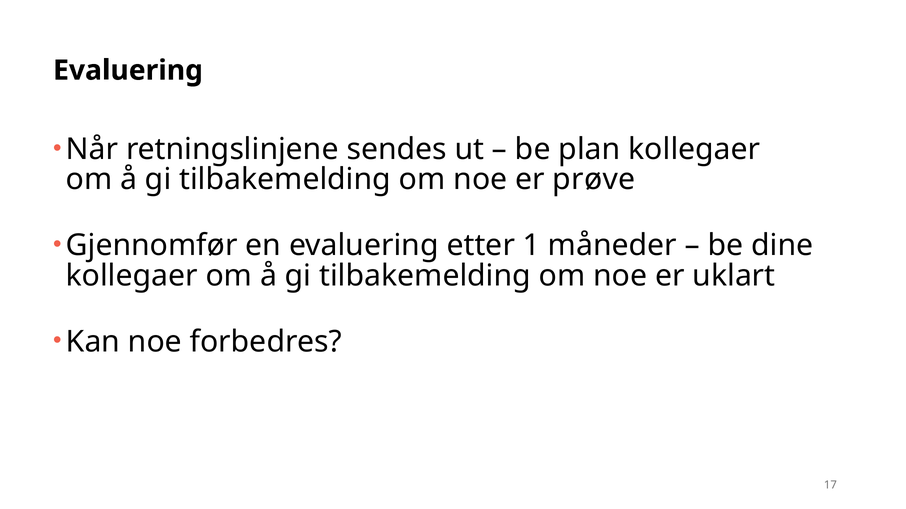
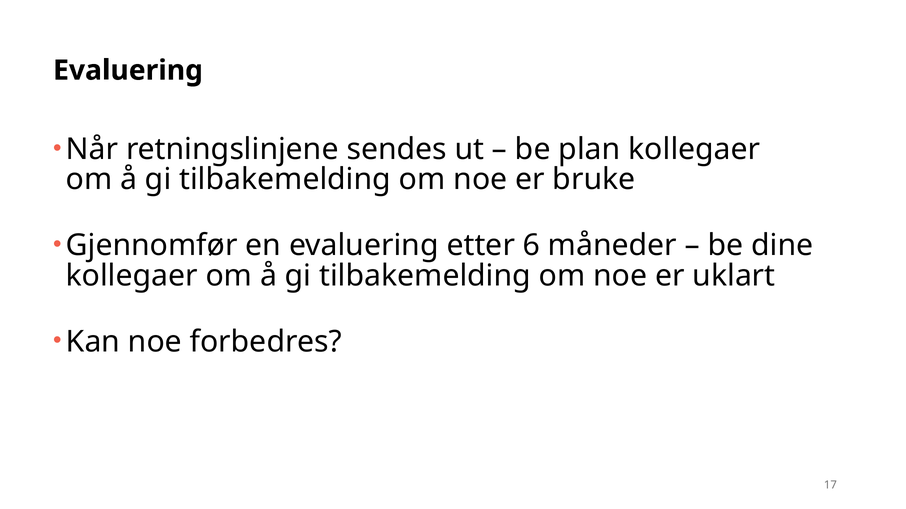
prøve: prøve -> bruke
1: 1 -> 6
